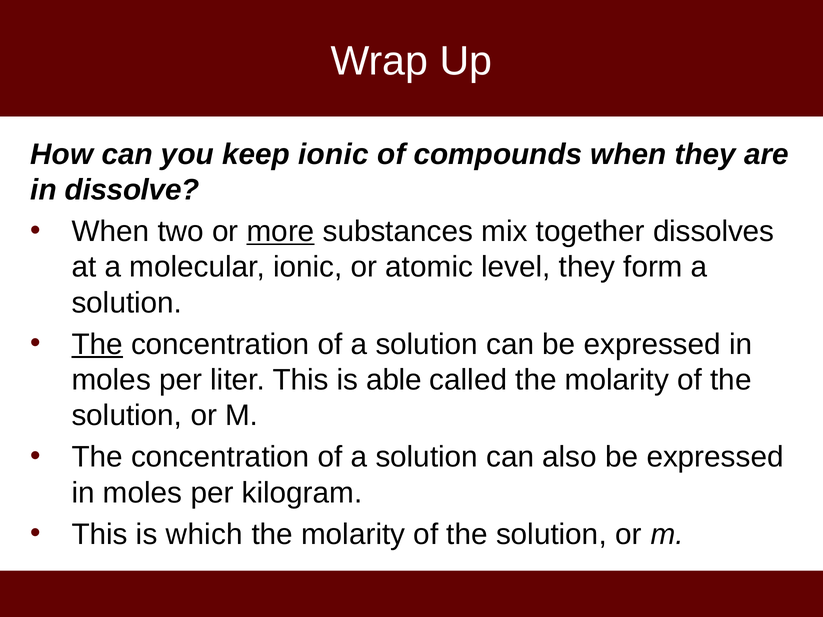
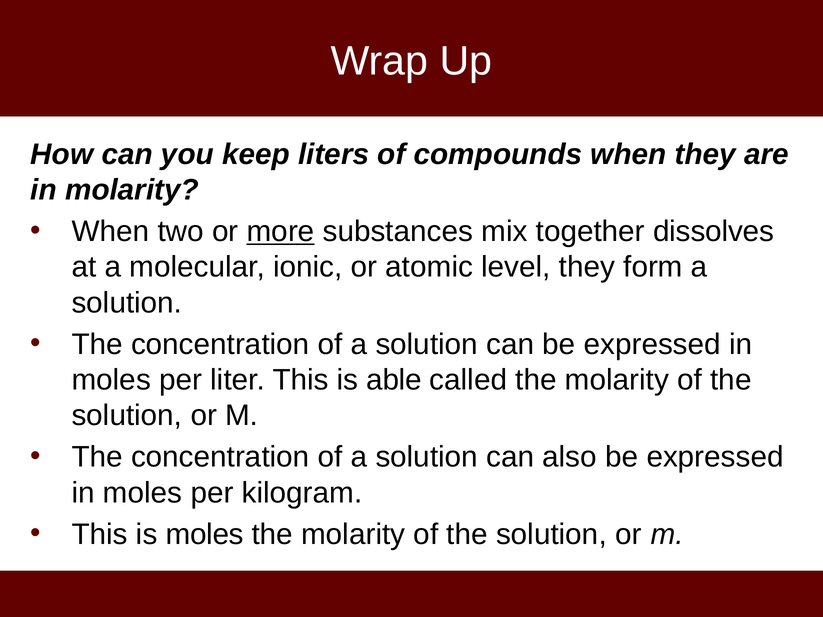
keep ionic: ionic -> liters
in dissolve: dissolve -> molarity
The at (97, 344) underline: present -> none
is which: which -> moles
